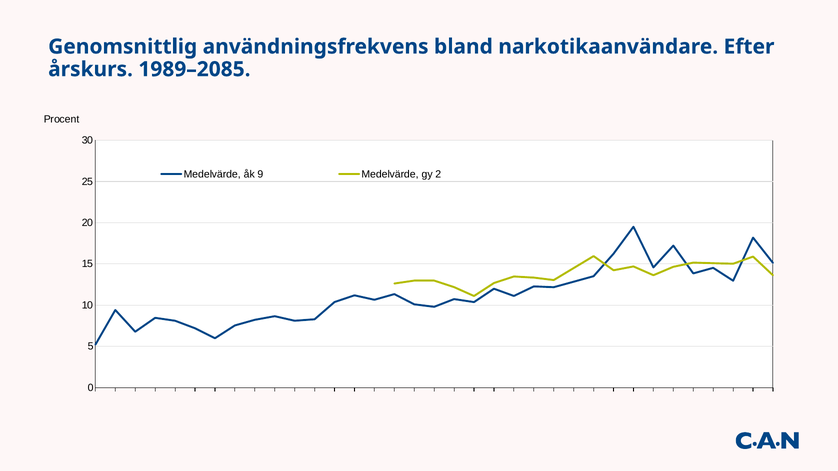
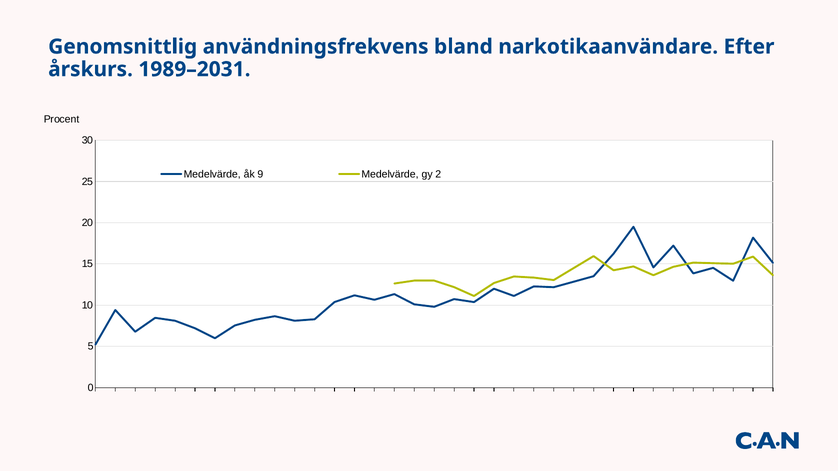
1989–2085: 1989–2085 -> 1989–2031
